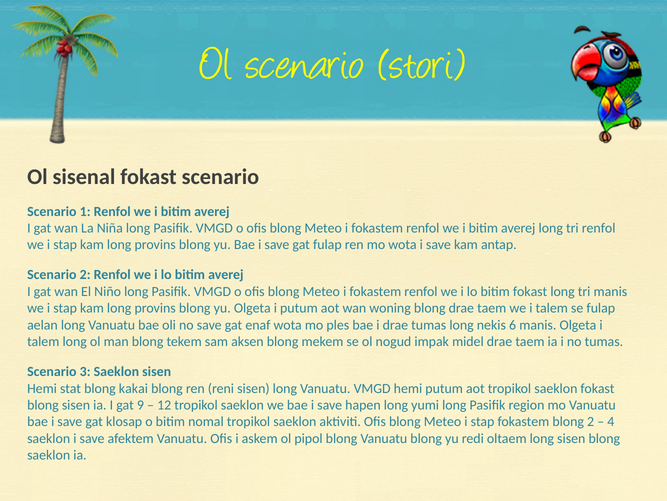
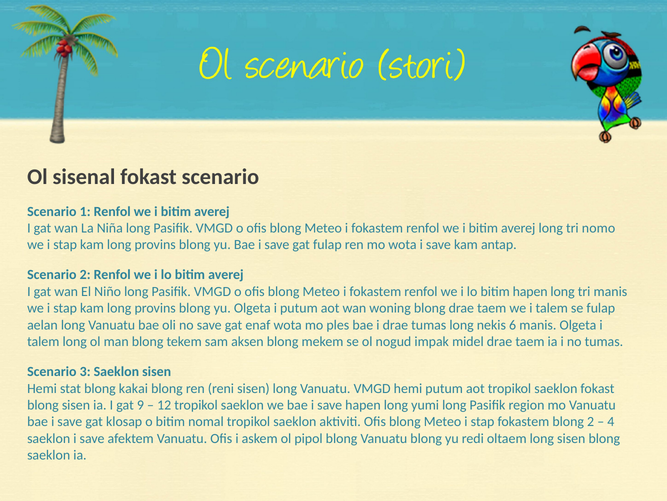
tri renfol: renfol -> nomo
bitim fokast: fokast -> hapen
